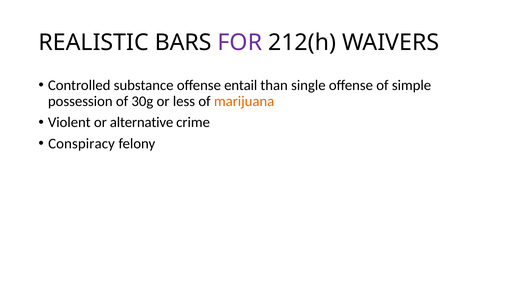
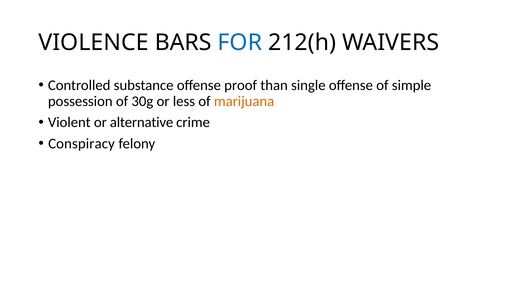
REALISTIC: REALISTIC -> VIOLENCE
FOR colour: purple -> blue
entail: entail -> proof
